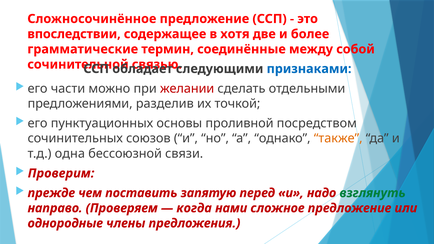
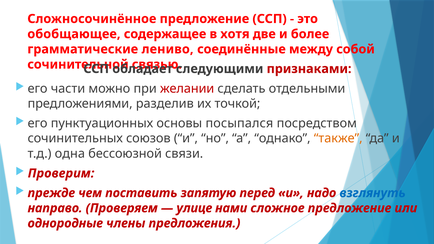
впоследствии: впоследствии -> обобщающее
термин: термин -> лениво
признаками colour: blue -> red
проливной: проливной -> посыпался
взглянуть colour: green -> blue
когда: когда -> улице
